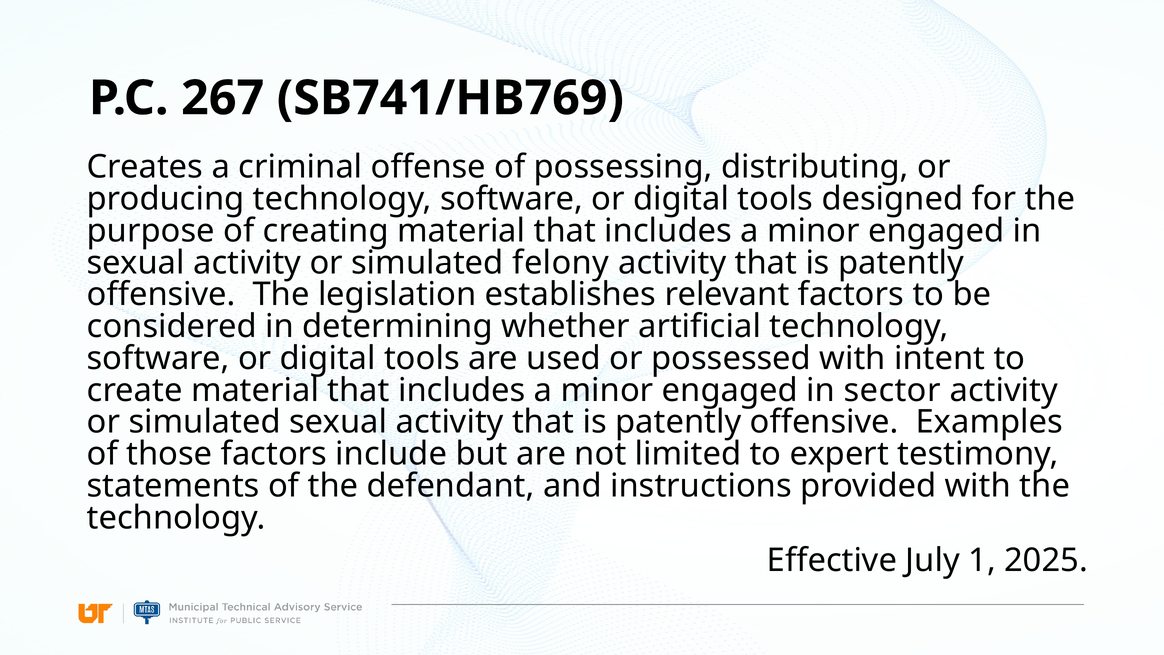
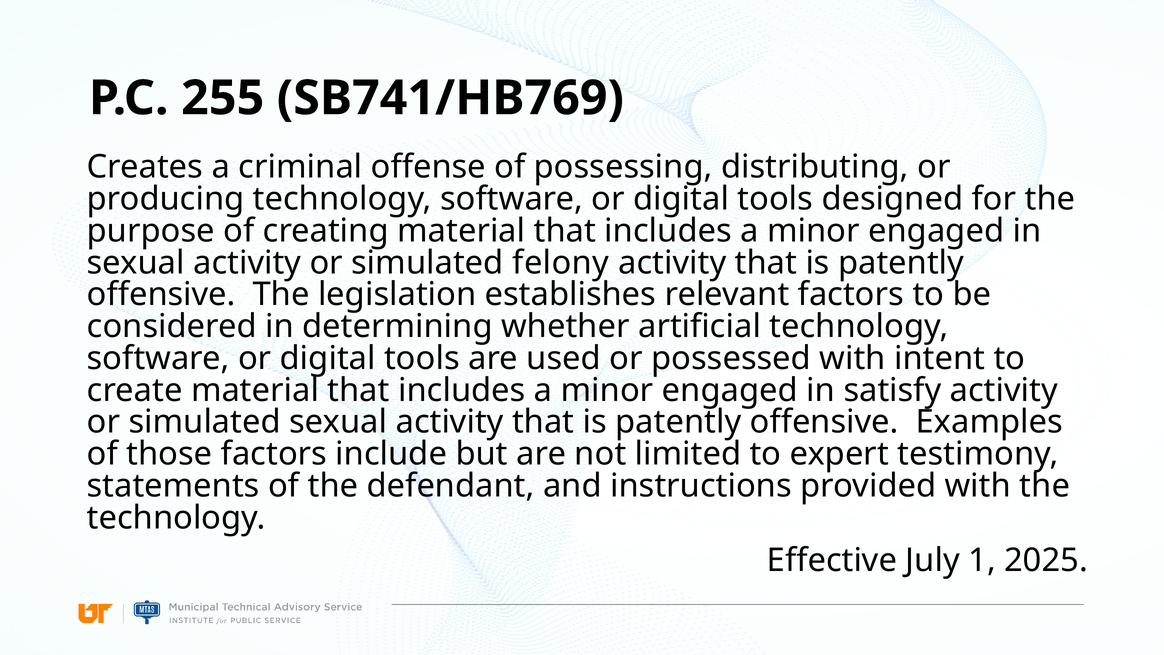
267: 267 -> 255
sector: sector -> satisfy
